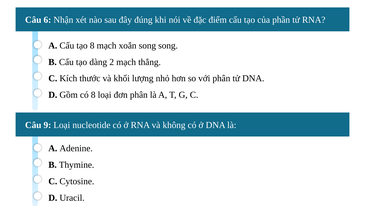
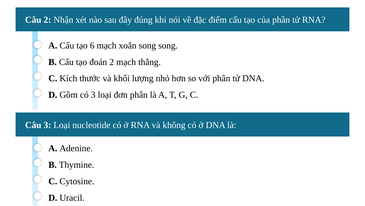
Câu 6: 6 -> 2
tạo 8: 8 -> 6
dàng: dàng -> đoán
có 8: 8 -> 3
Câu 9: 9 -> 3
